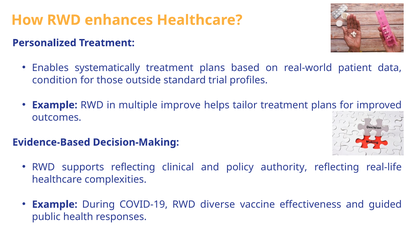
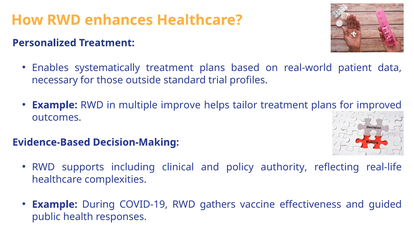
condition: condition -> necessary
supports reflecting: reflecting -> including
diverse: diverse -> gathers
